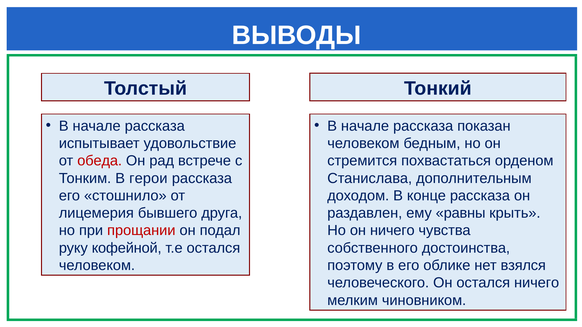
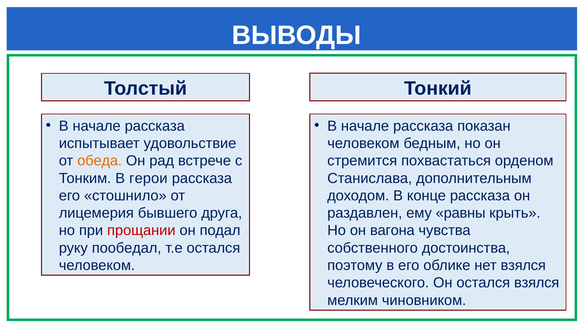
обеда colour: red -> orange
он ничего: ничего -> вагона
кофейной: кофейной -> пообедал
остался ничего: ничего -> взялся
